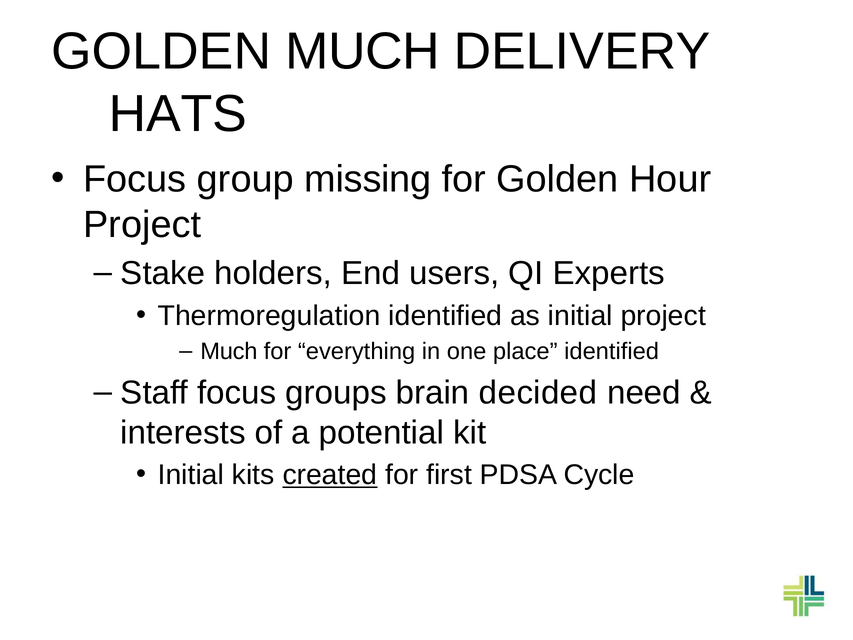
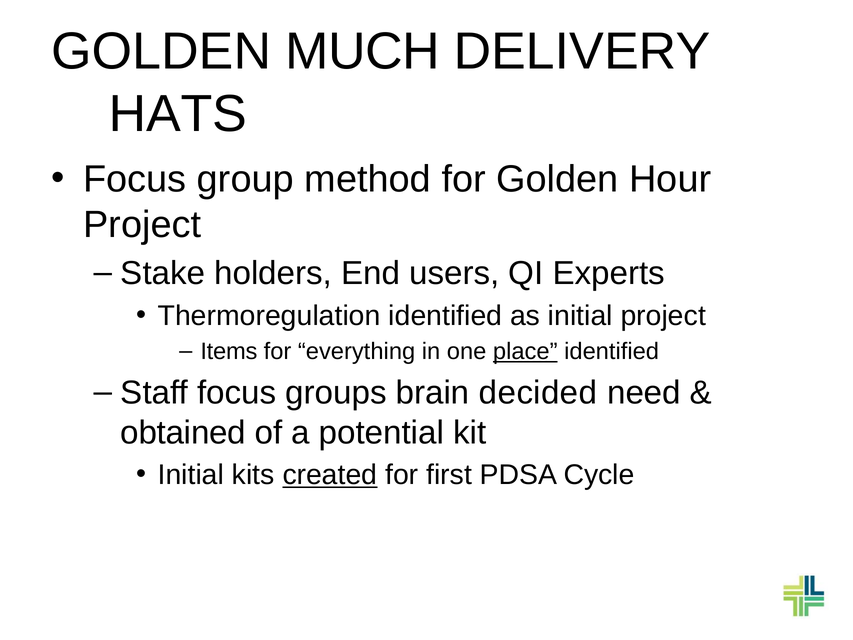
missing: missing -> method
Much at (229, 351): Much -> Items
place underline: none -> present
interests: interests -> obtained
